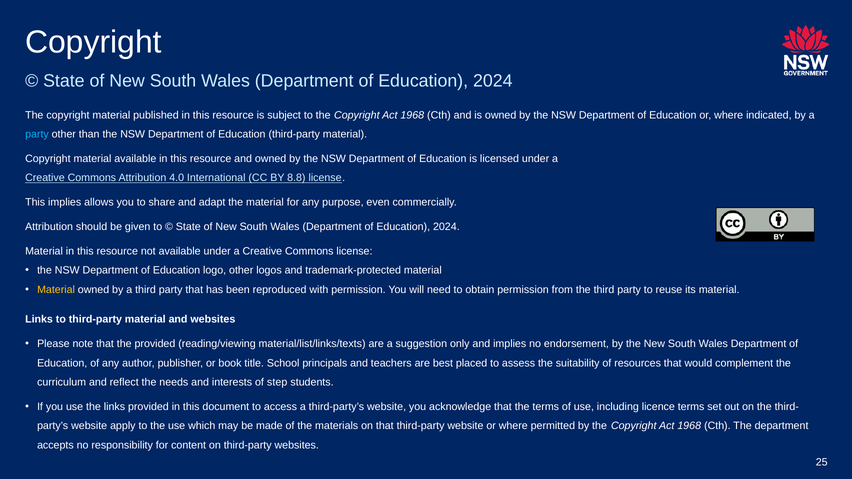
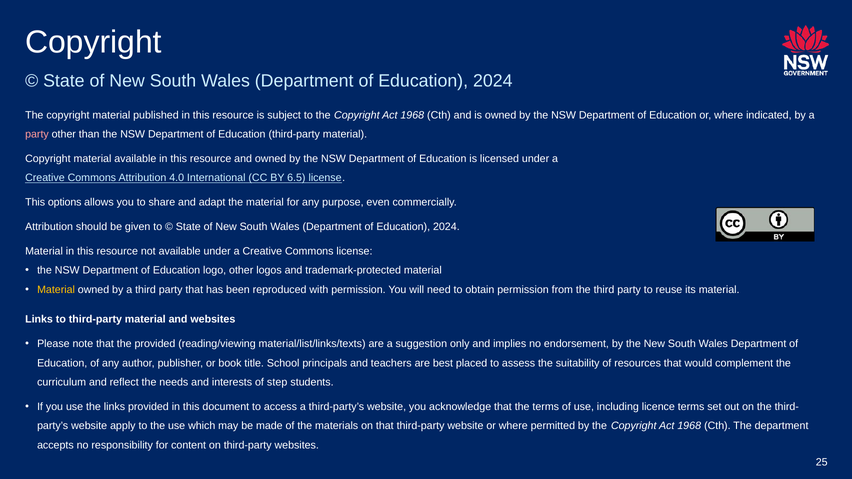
party at (37, 134) colour: light blue -> pink
8.8: 8.8 -> 6.5
This implies: implies -> options
